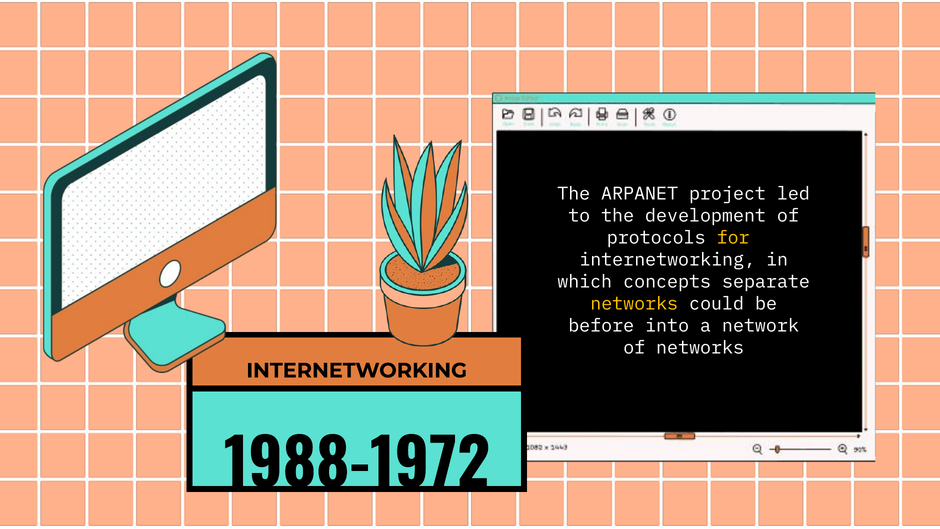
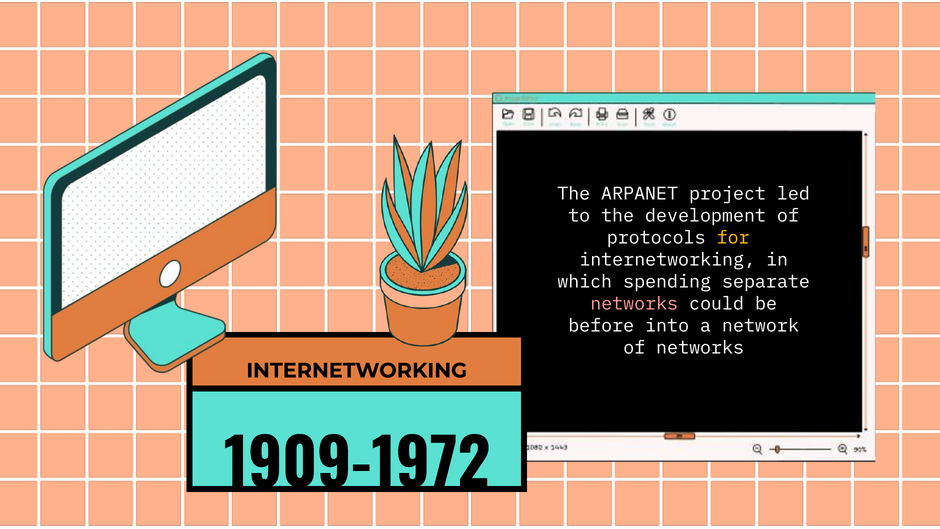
concepts: concepts -> spending
networks at (634, 303) colour: yellow -> pink
1988-1972: 1988-1972 -> 1909-1972
